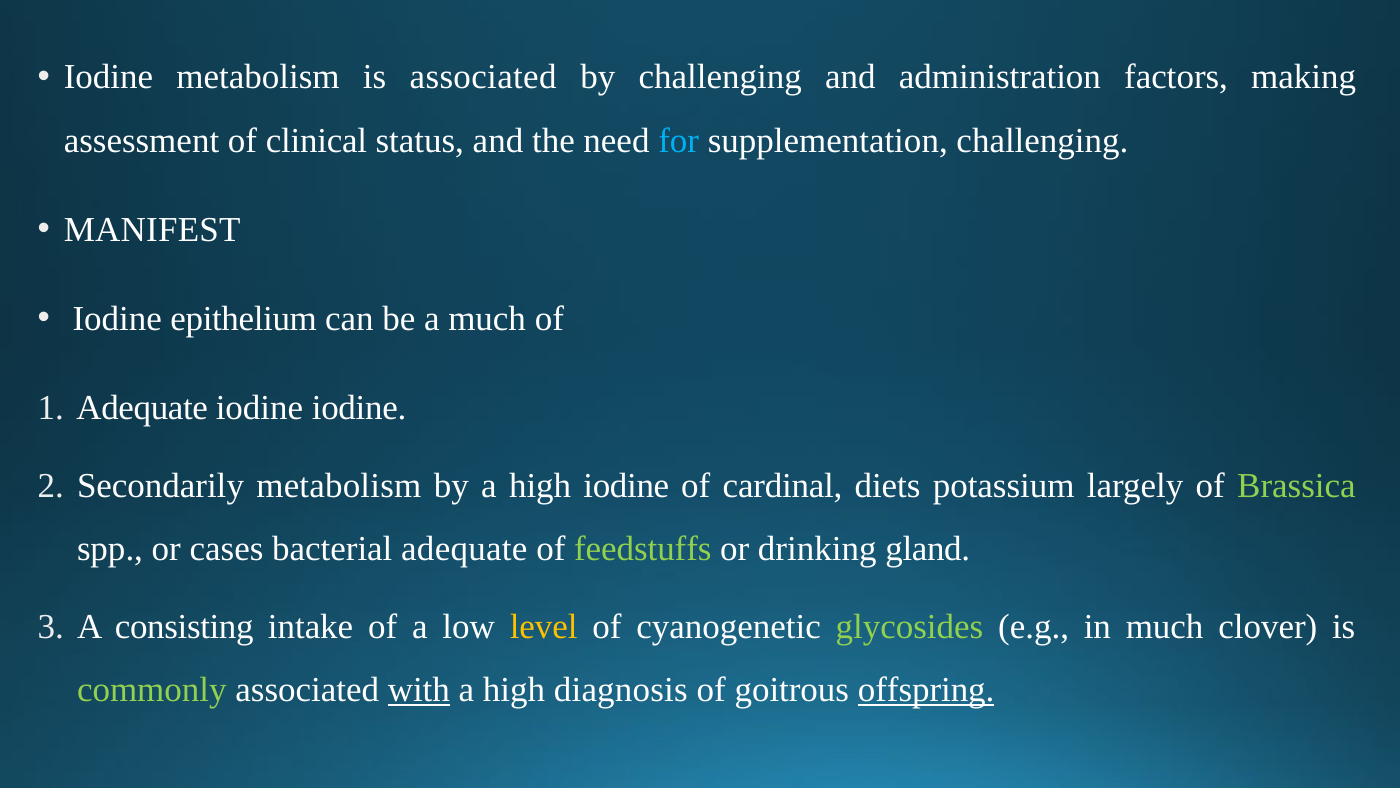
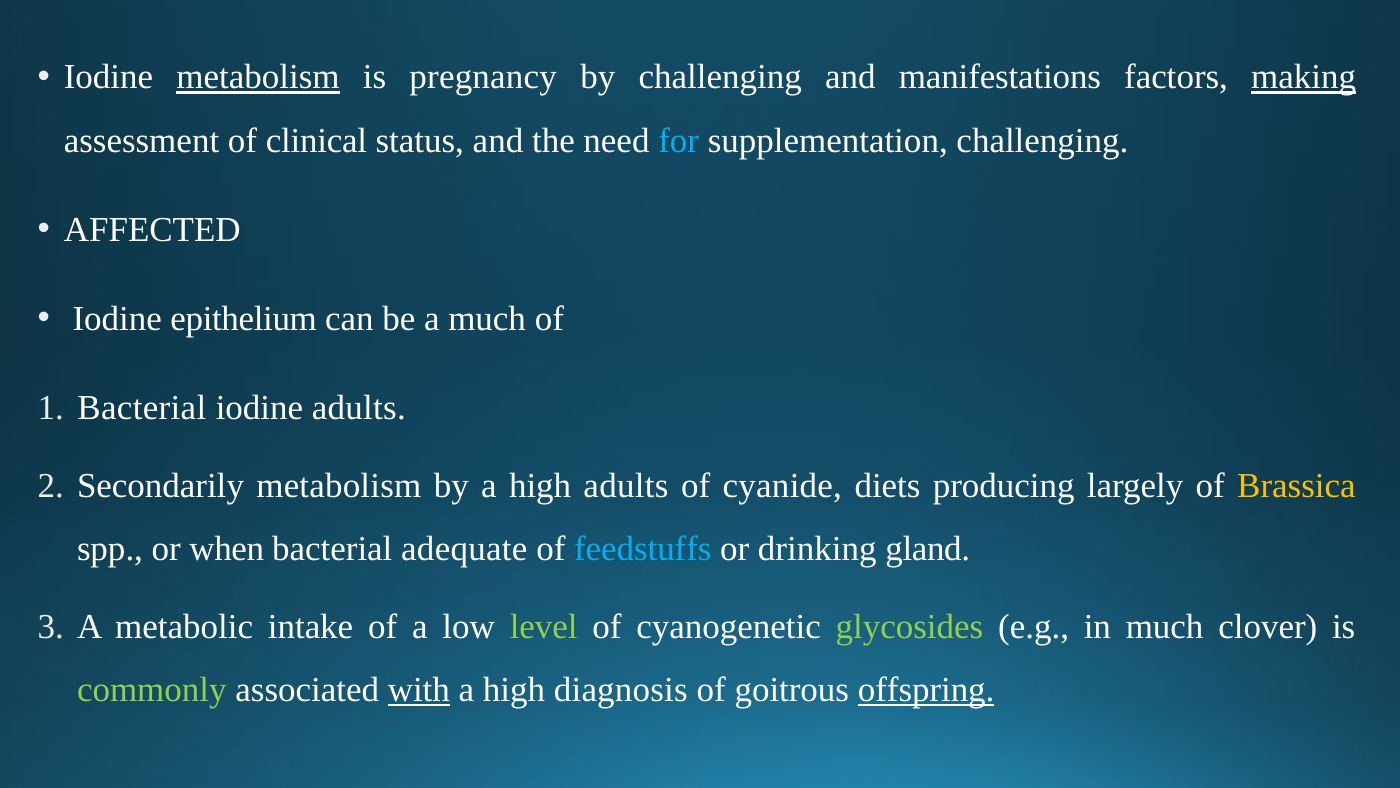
metabolism at (258, 77) underline: none -> present
is associated: associated -> pregnancy
administration: administration -> manifestations
making underline: none -> present
MANIFEST: MANIFEST -> AFFECTED
Adequate at (142, 408): Adequate -> Bacterial
iodine iodine: iodine -> adults
high iodine: iodine -> adults
cardinal: cardinal -> cyanide
potassium: potassium -> producing
Brassica colour: light green -> yellow
cases: cases -> when
feedstuffs colour: light green -> light blue
consisting: consisting -> metabolic
level colour: yellow -> light green
